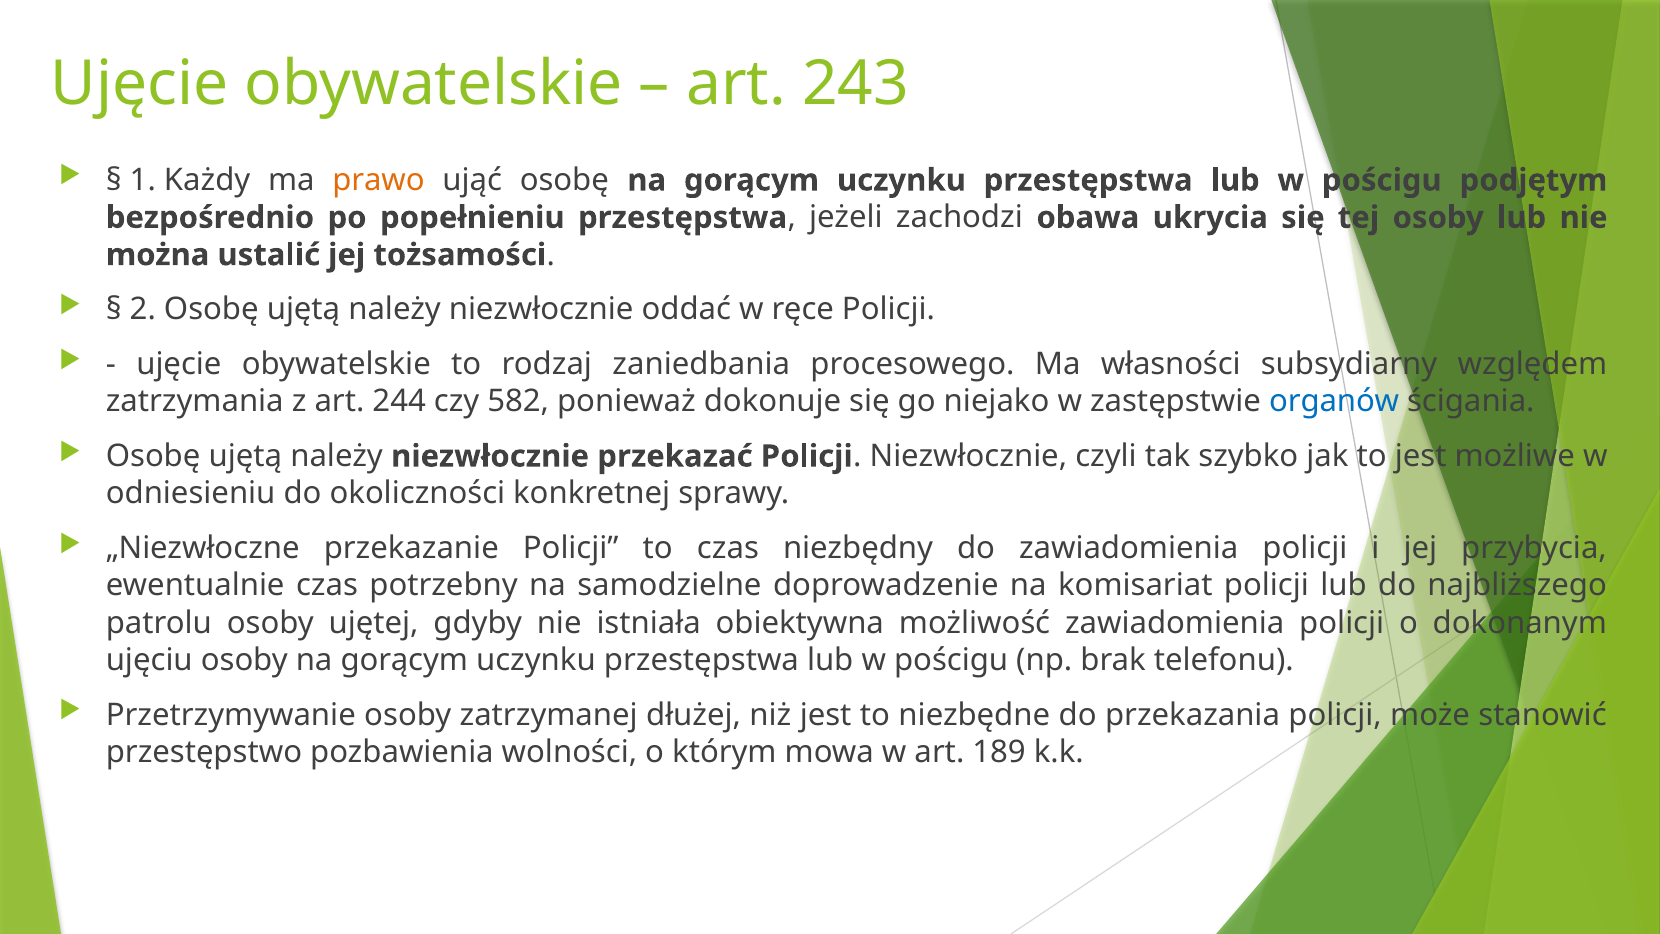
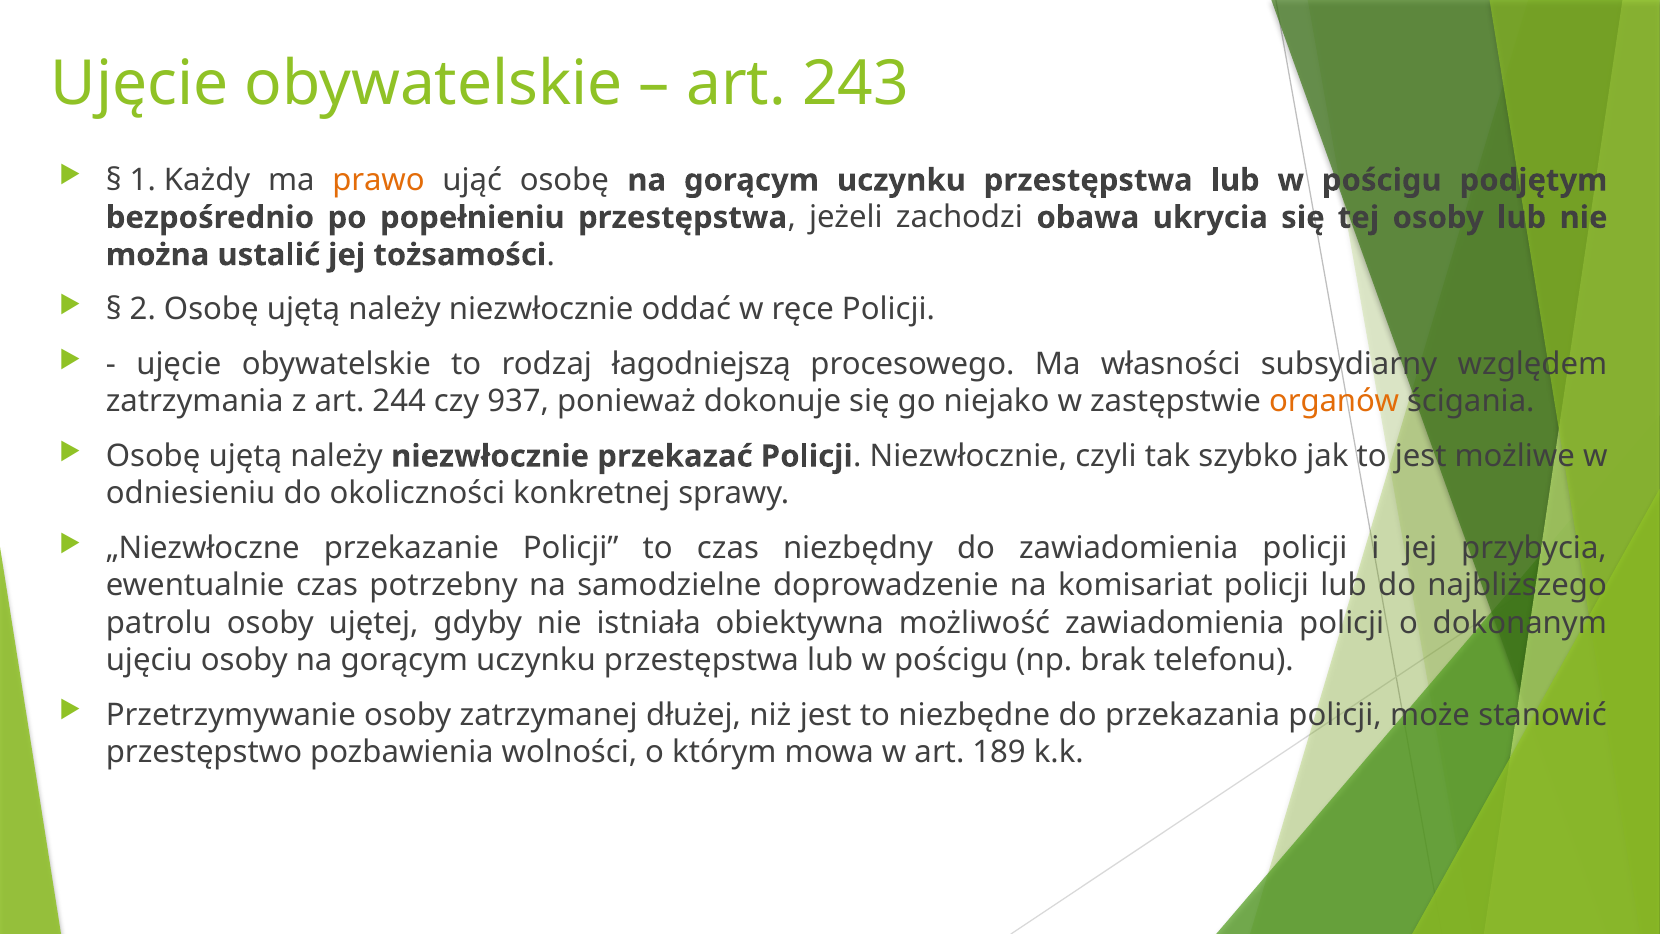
zaniedbania: zaniedbania -> łagodniejszą
582: 582 -> 937
organów colour: blue -> orange
